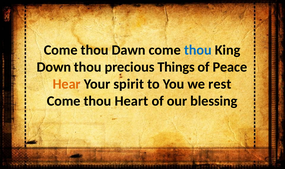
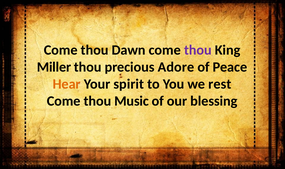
thou at (198, 50) colour: blue -> purple
Down: Down -> Miller
Things: Things -> Adore
Heart: Heart -> Music
